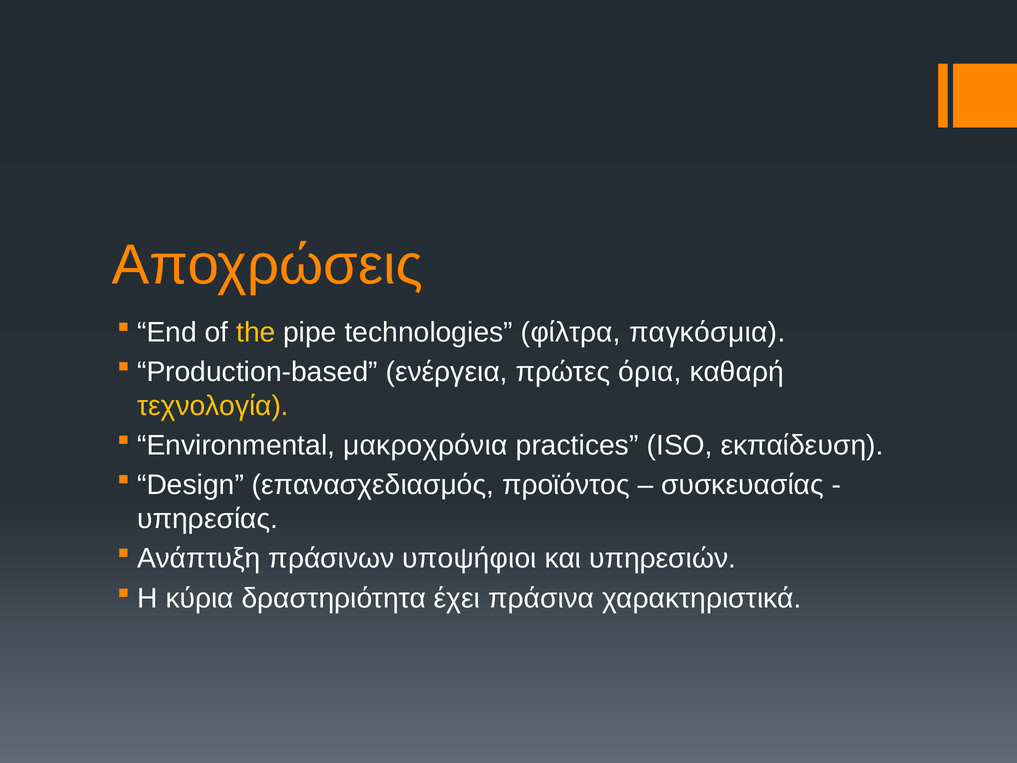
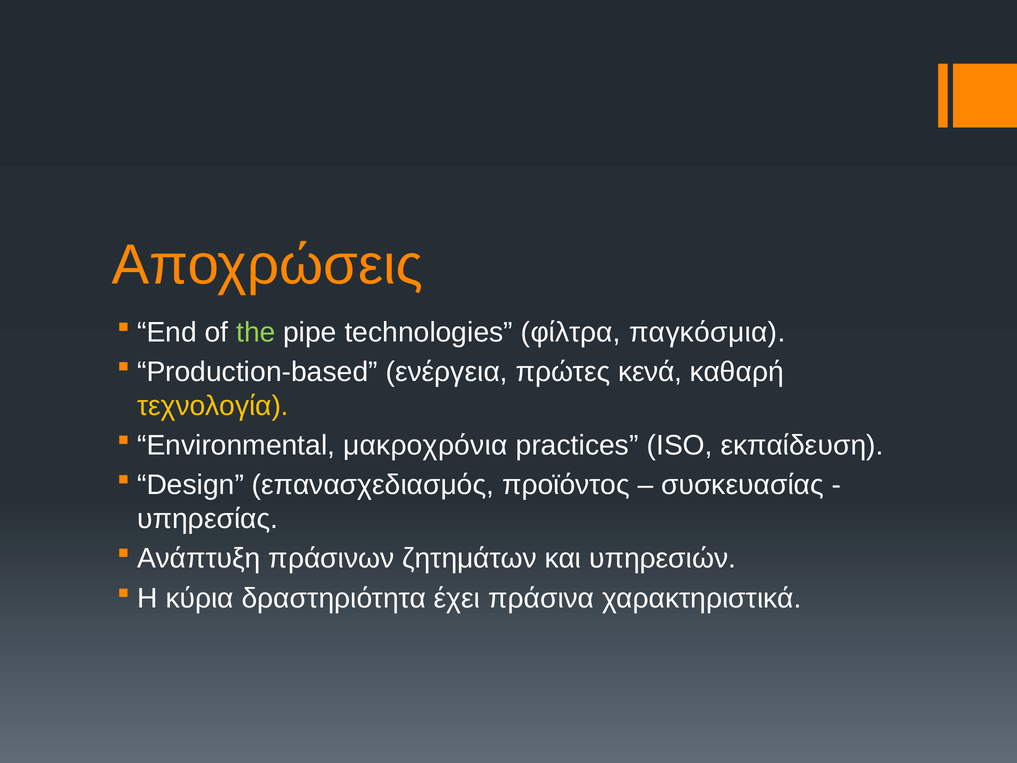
the colour: yellow -> light green
όρια: όρια -> κενά
υποψήφιοι: υποψήφιοι -> ζητημάτων
